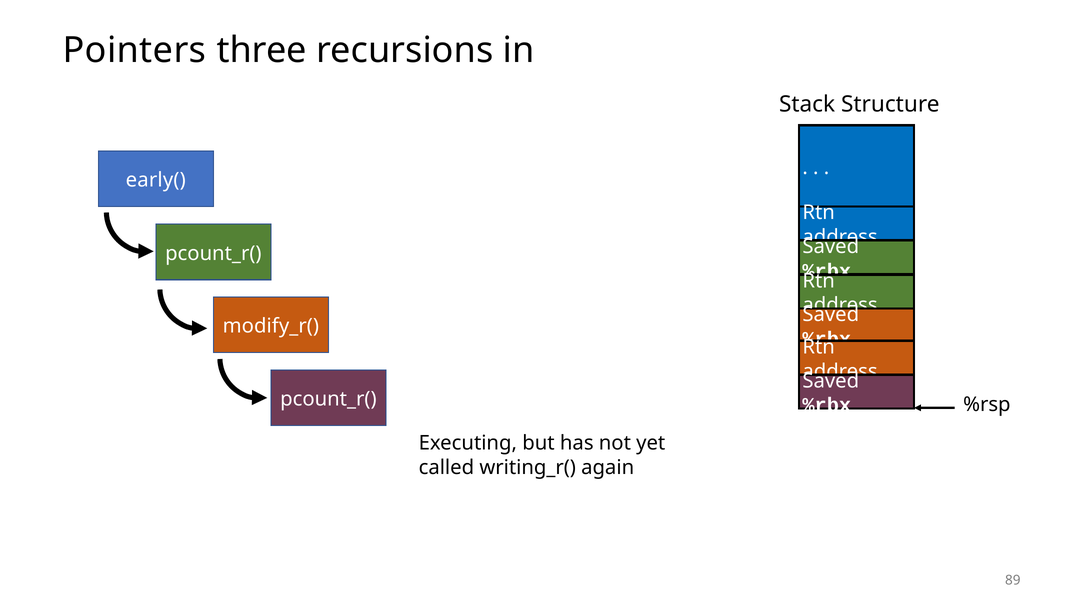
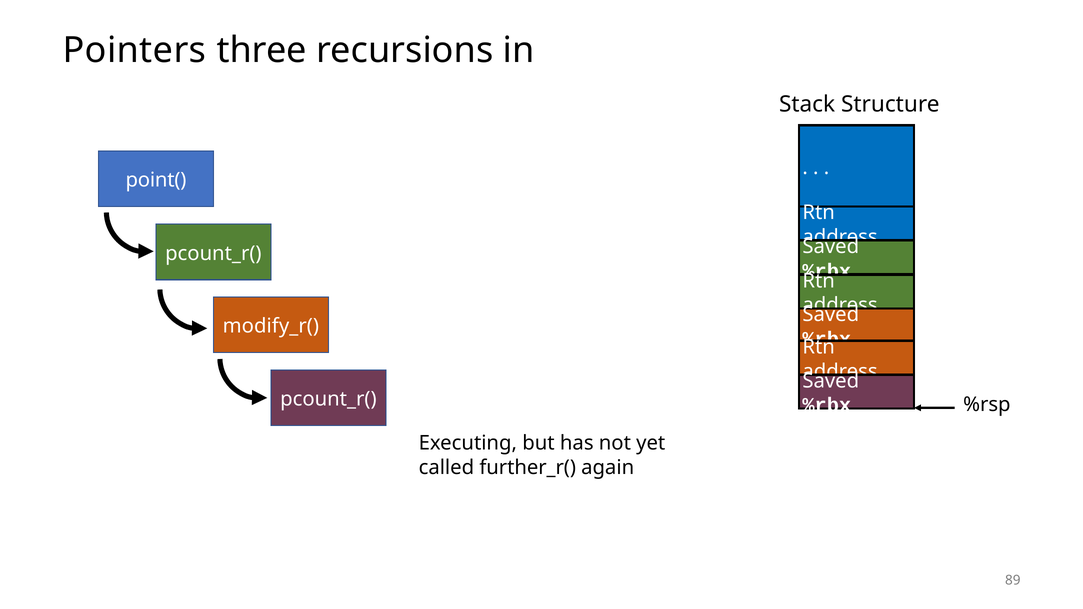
early(: early( -> point(
writing_r(: writing_r( -> further_r(
